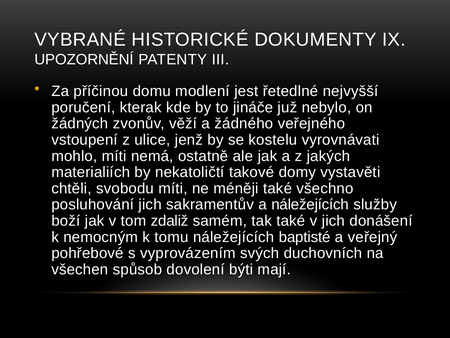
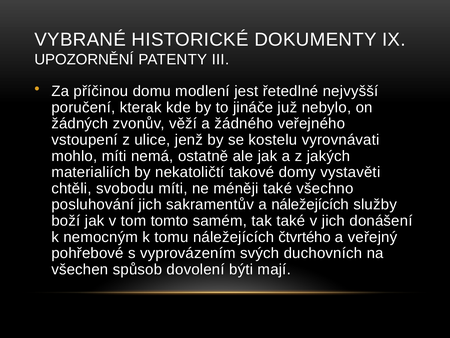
zdaliž: zdaliž -> tomto
baptisté: baptisté -> čtvrtého
